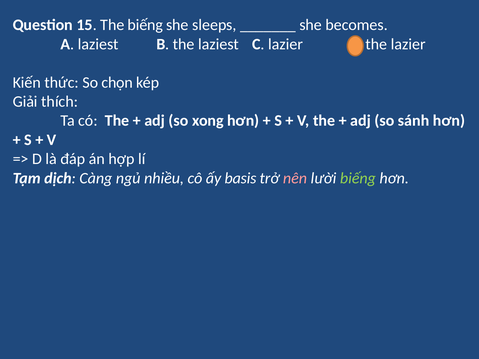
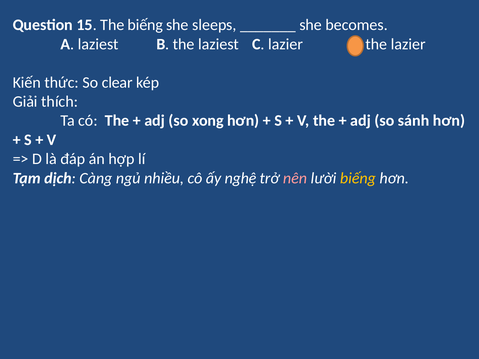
chọn: chọn -> clear
basis: basis -> nghệ
biếng at (358, 178) colour: light green -> yellow
